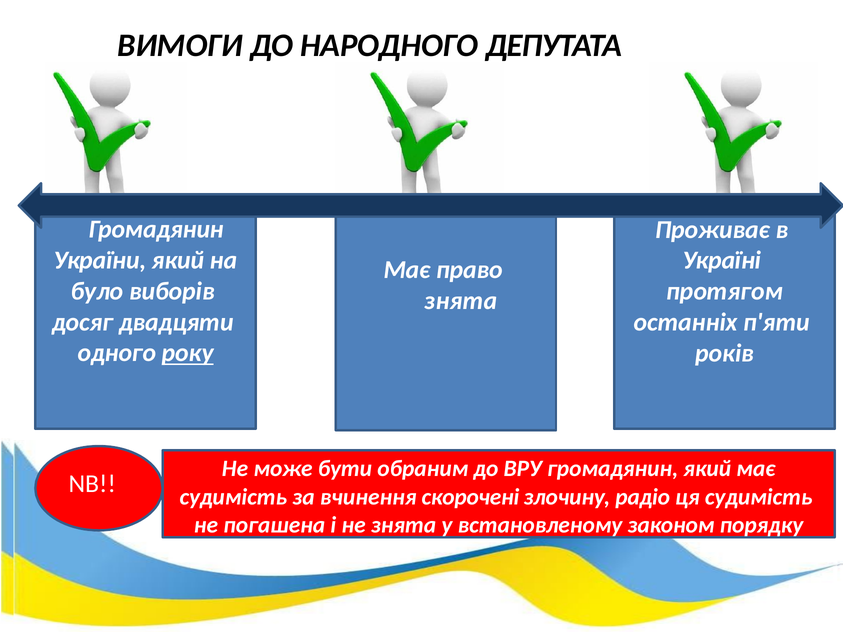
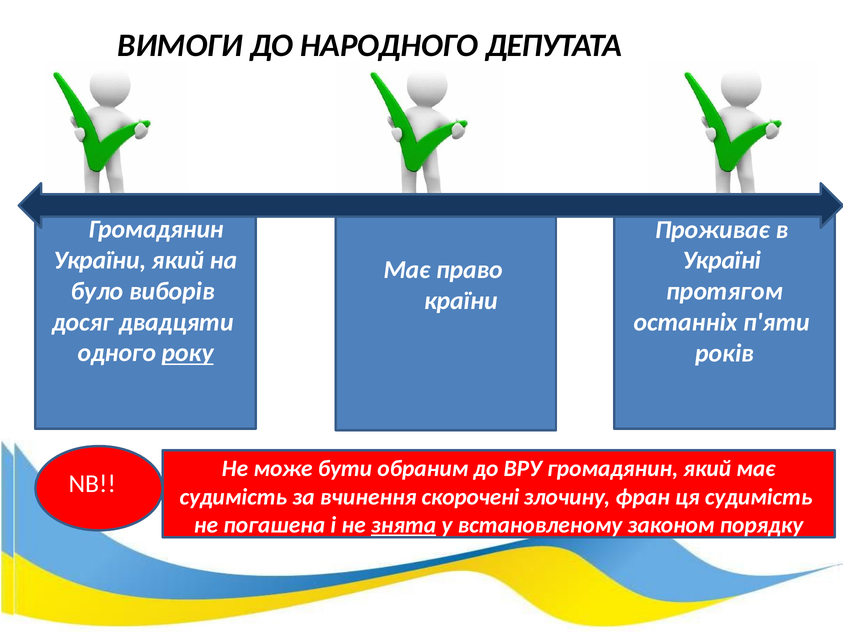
знята at (461, 301): знята -> країни
радіо: радіо -> фран
знята at (404, 525) underline: none -> present
